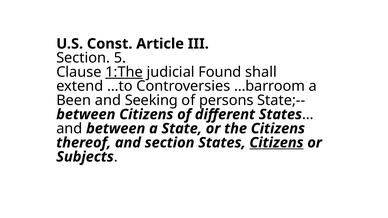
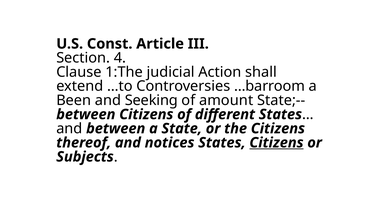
5: 5 -> 4
1:The underline: present -> none
Found: Found -> Action
persons: persons -> amount
and section: section -> notices
